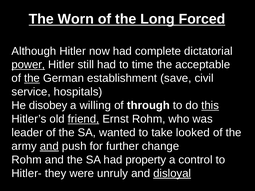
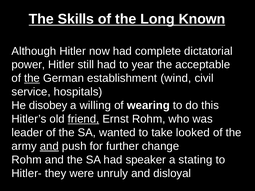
Worn: Worn -> Skills
Forced: Forced -> Known
power underline: present -> none
time: time -> year
save: save -> wind
through: through -> wearing
this underline: present -> none
property: property -> speaker
control: control -> stating
disloyal underline: present -> none
